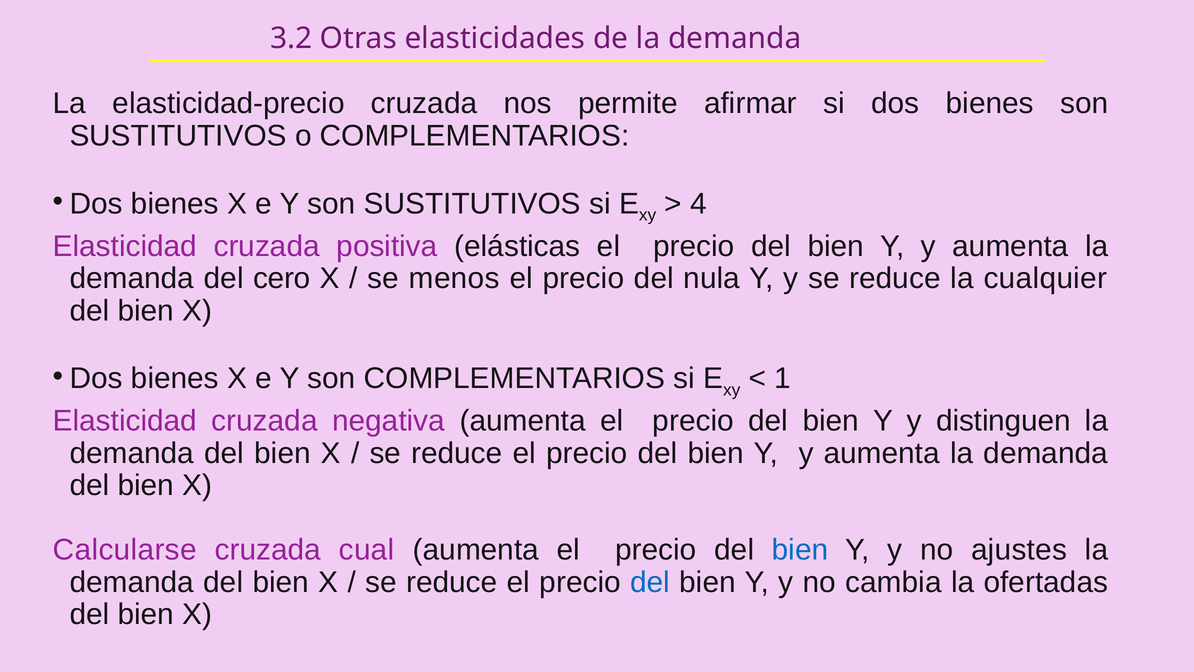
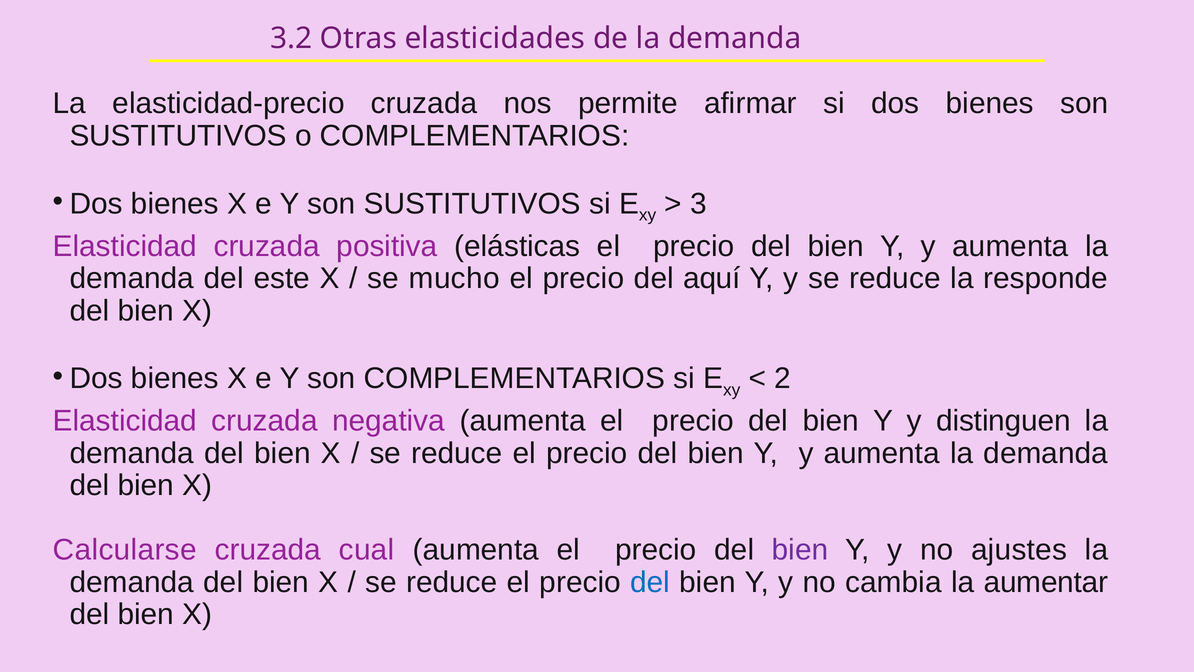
4: 4 -> 3
cero: cero -> este
menos: menos -> mucho
nula: nula -> aquí
cualquier: cualquier -> responde
1: 1 -> 2
bien at (800, 550) colour: blue -> purple
ofertadas: ofertadas -> aumentar
